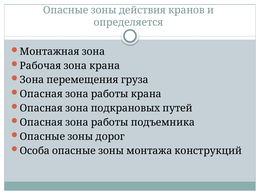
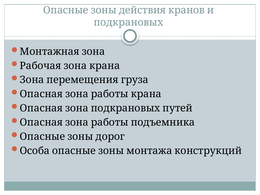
определяется: определяется -> подкрановых
